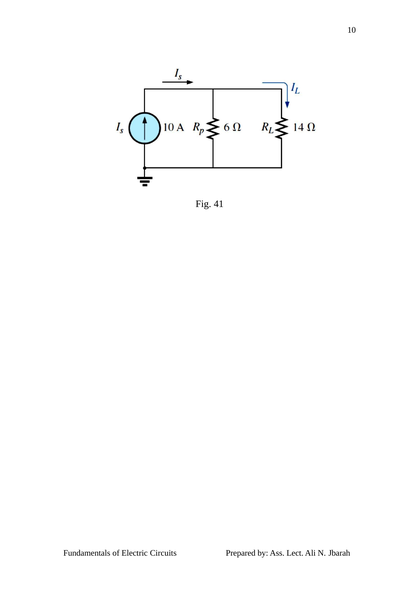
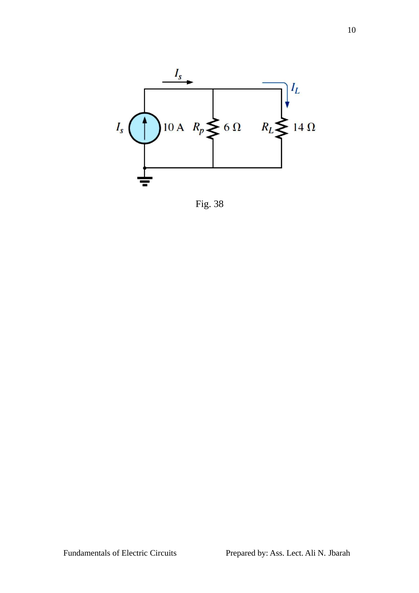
41: 41 -> 38
